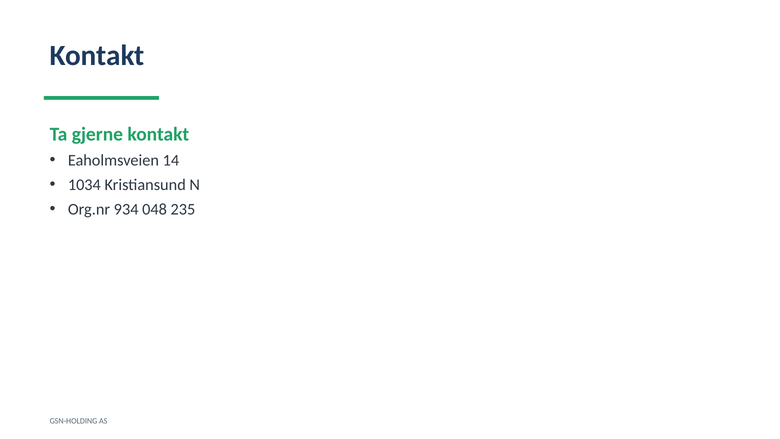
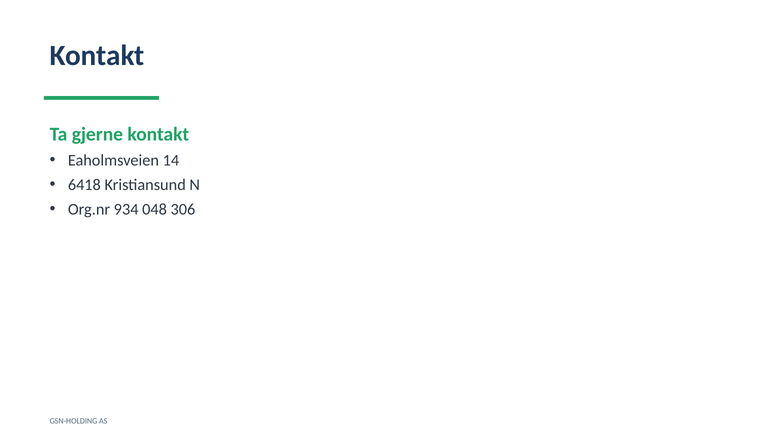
1034: 1034 -> 6418
235: 235 -> 306
